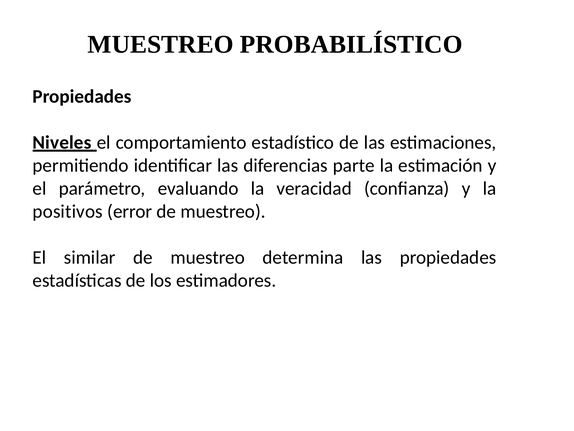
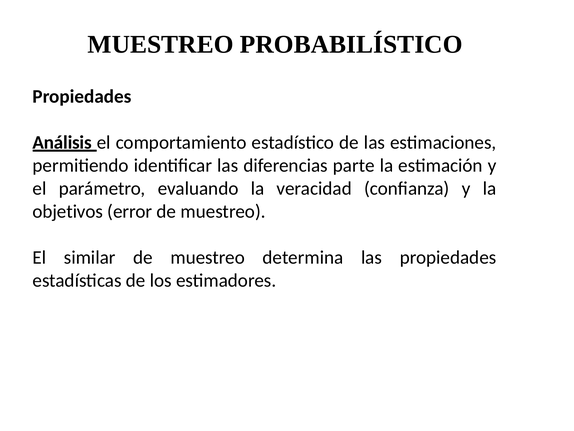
Niveles: Niveles -> Análisis
positivos: positivos -> objetivos
